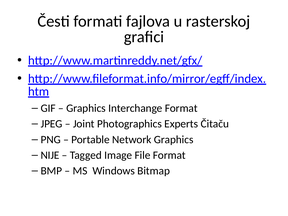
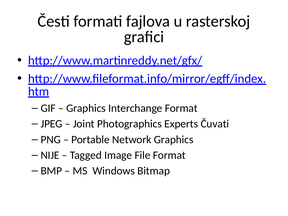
Čitaču: Čitaču -> Čuvati
